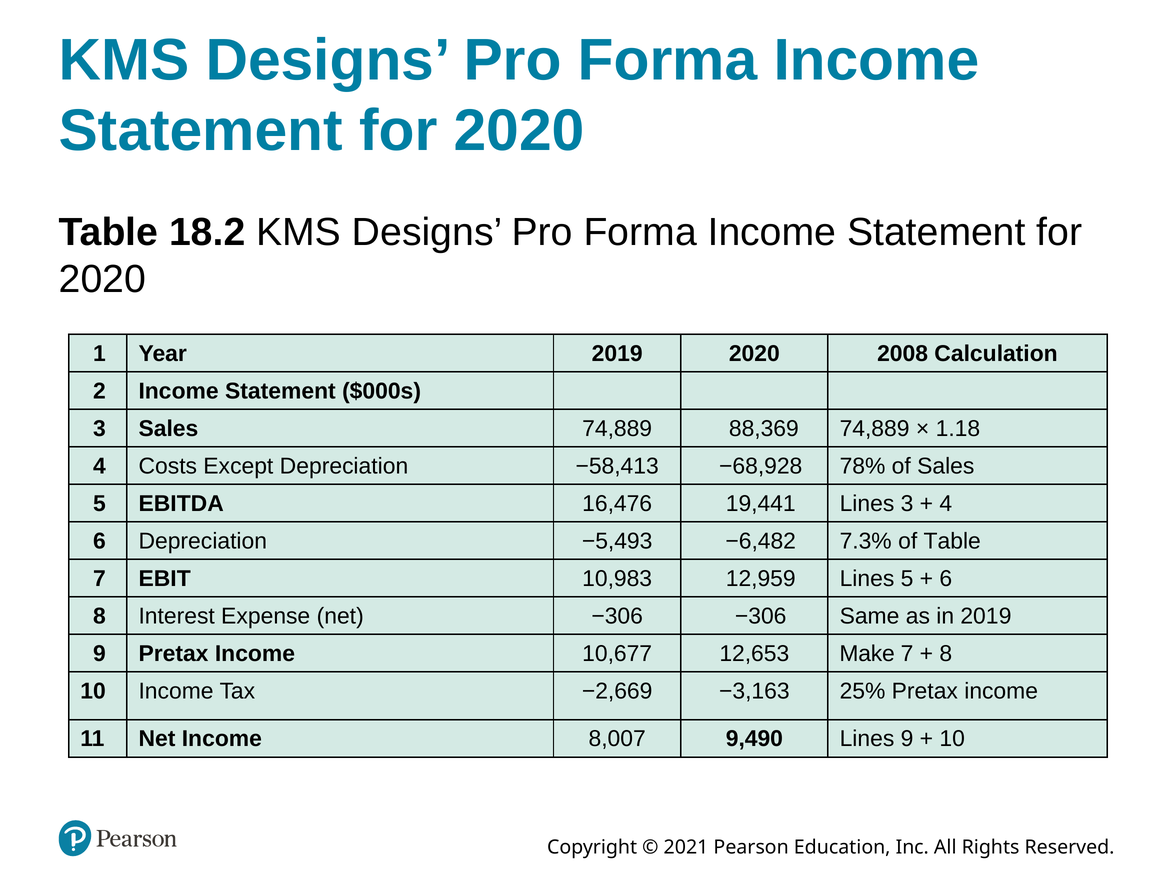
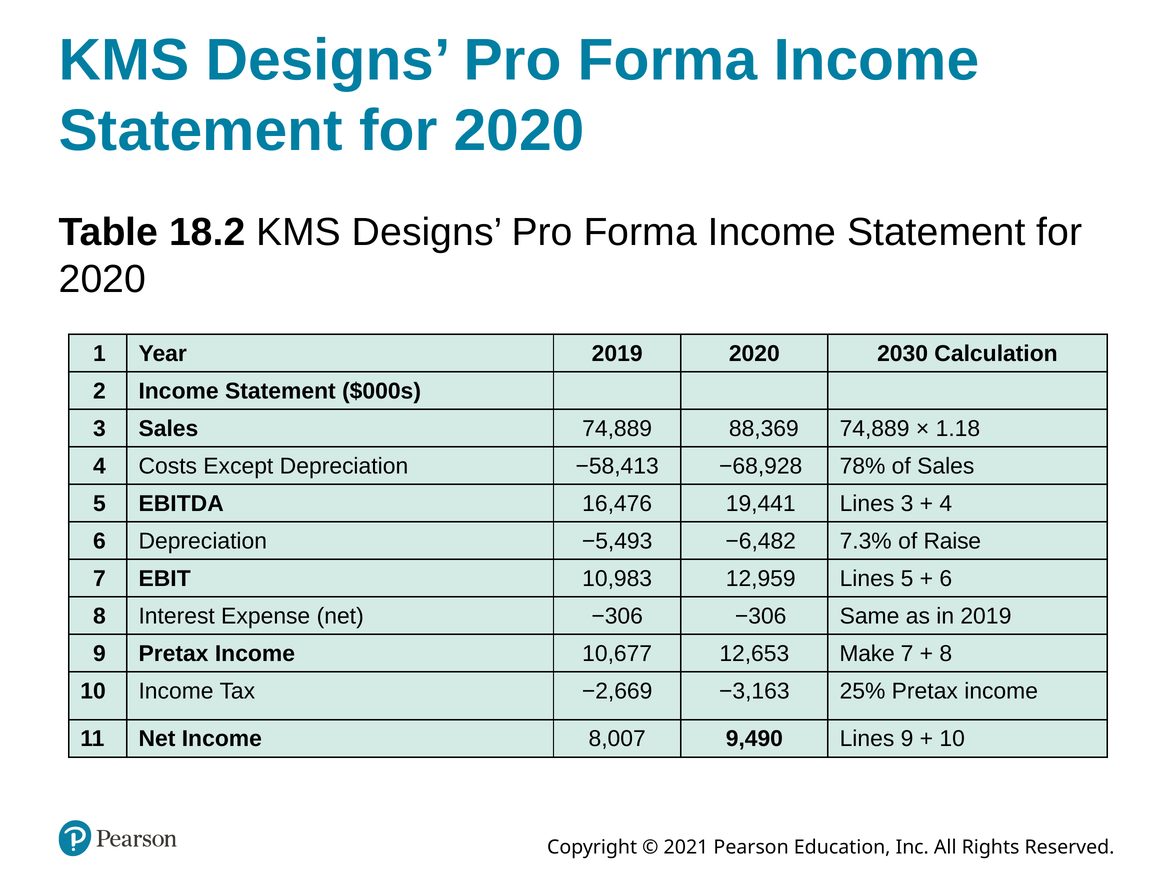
2008: 2008 -> 2030
of Table: Table -> Raise
